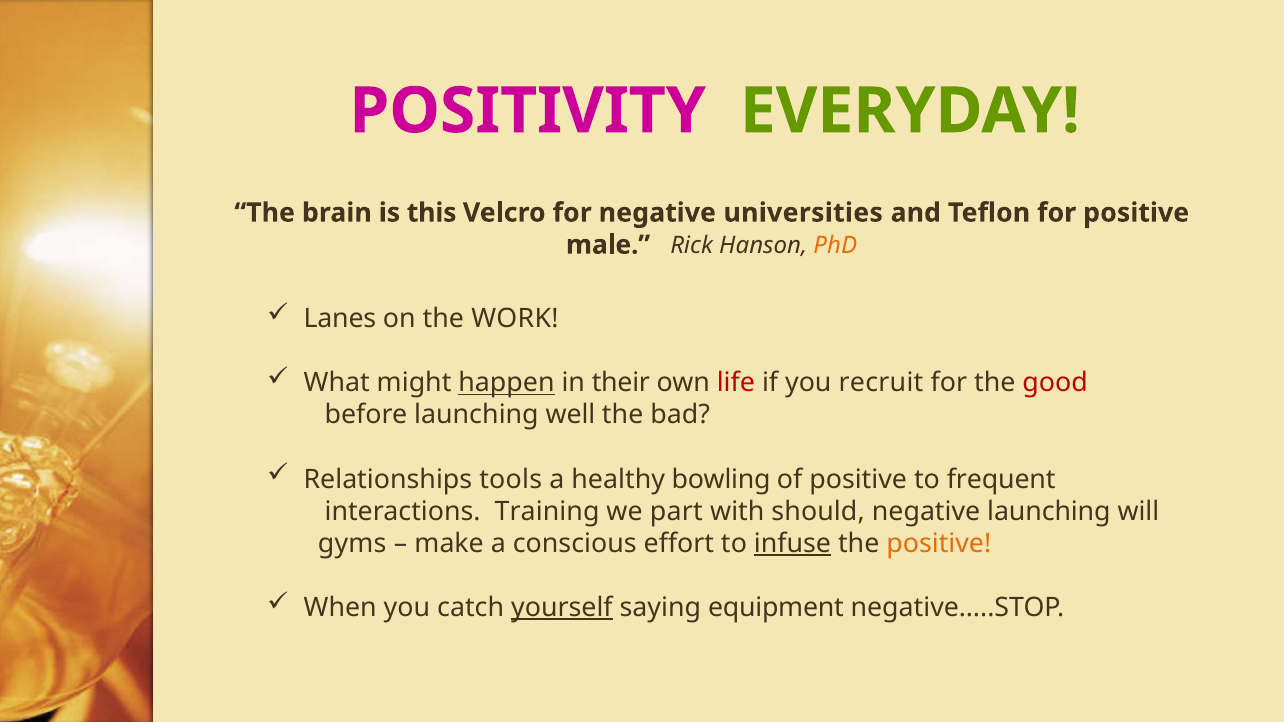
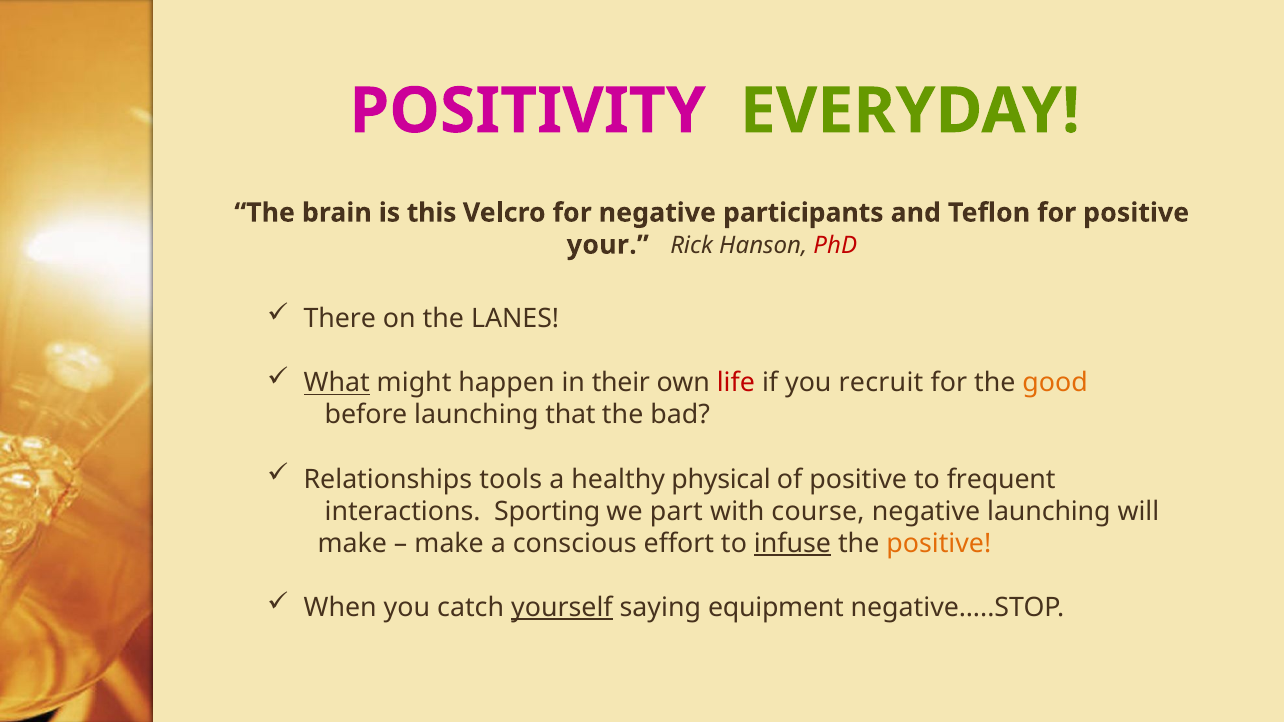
universities: universities -> participants
male: male -> your
PhD colour: orange -> red
Lanes: Lanes -> There
WORK: WORK -> LANES
What underline: none -> present
happen underline: present -> none
good colour: red -> orange
well: well -> that
bowling: bowling -> physical
Training: Training -> Sporting
should: should -> course
gyms at (352, 544): gyms -> make
